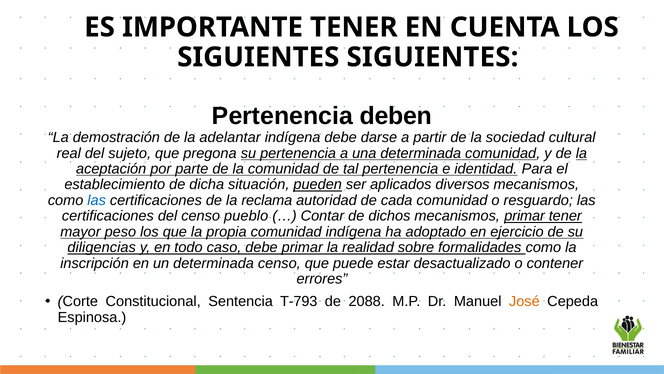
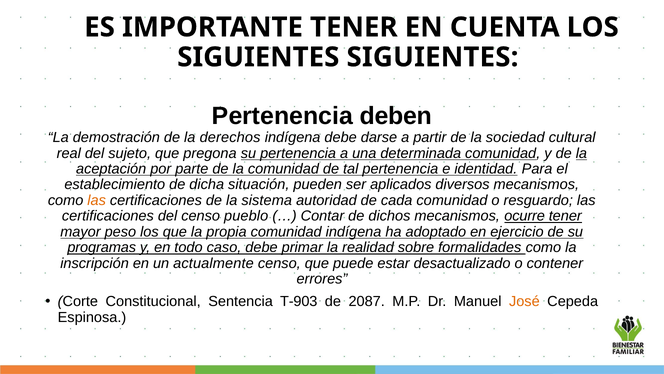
adelantar: adelantar -> derechos
pueden underline: present -> none
las at (97, 200) colour: blue -> orange
reclama: reclama -> sistema
mecanismos primar: primar -> ocurre
diligencias: diligencias -> programas
un determinada: determinada -> actualmente
T-793: T-793 -> T-903
2088: 2088 -> 2087
